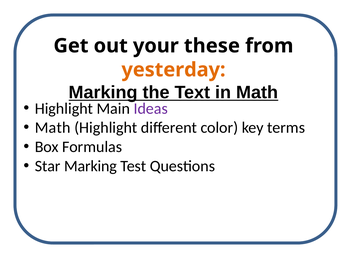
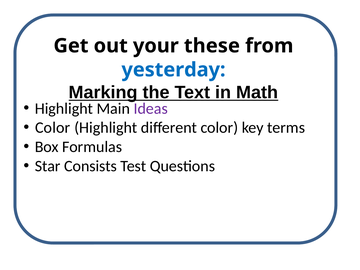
yesterday colour: orange -> blue
Math at (53, 128): Math -> Color
Star Marking: Marking -> Consists
